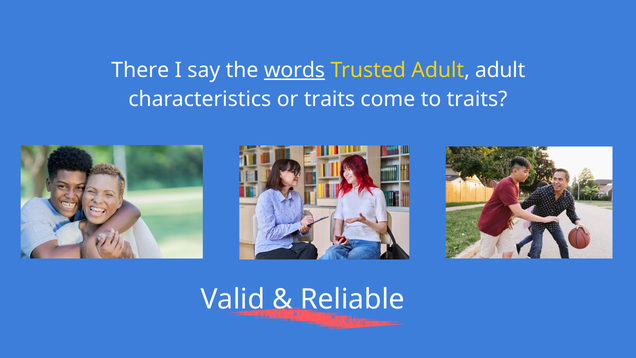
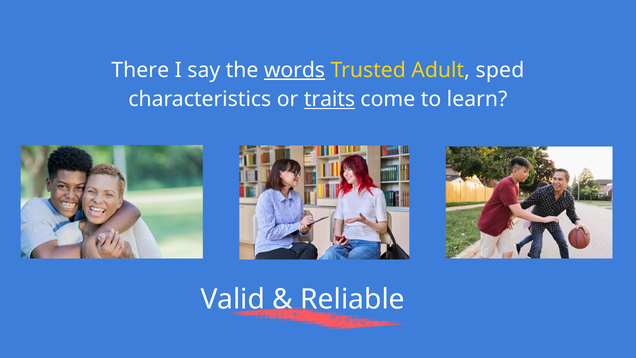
Adult adult: adult -> sped
traits at (329, 99) underline: none -> present
to traits: traits -> learn
